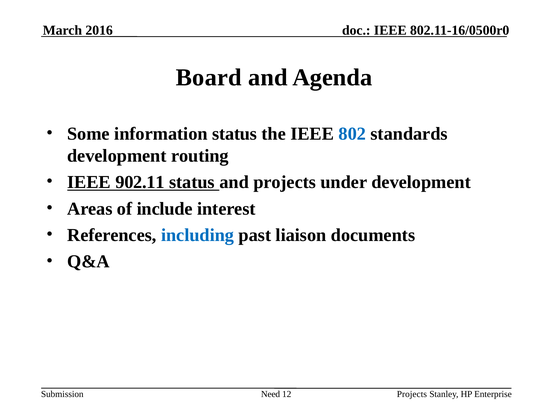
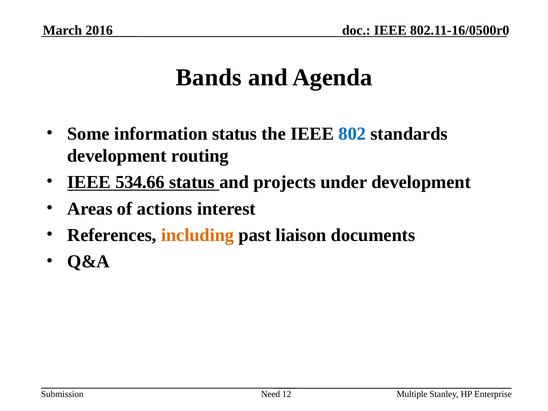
Board: Board -> Bands
902.11: 902.11 -> 534.66
include: include -> actions
including colour: blue -> orange
Projects at (412, 394): Projects -> Multiple
